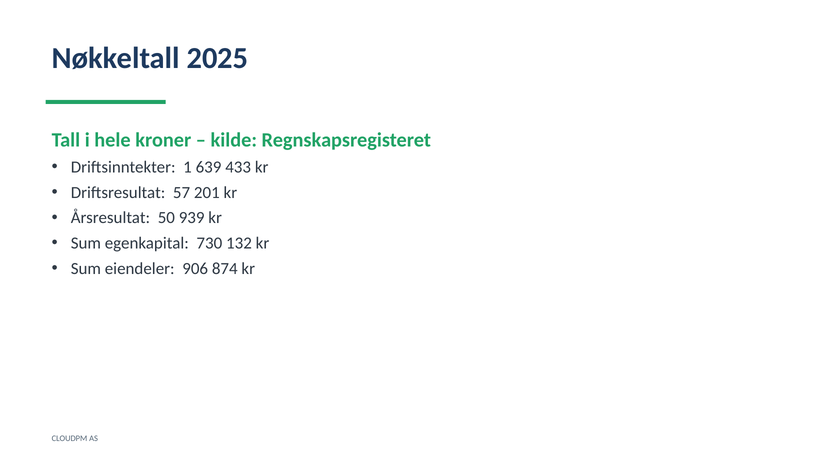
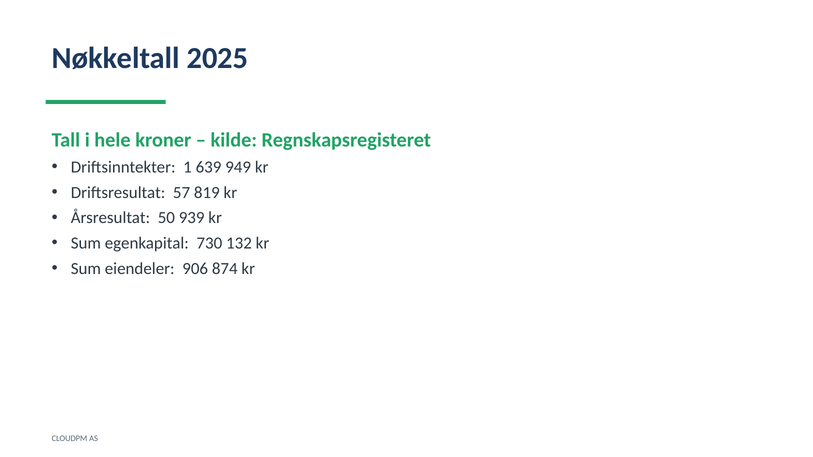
433: 433 -> 949
201: 201 -> 819
